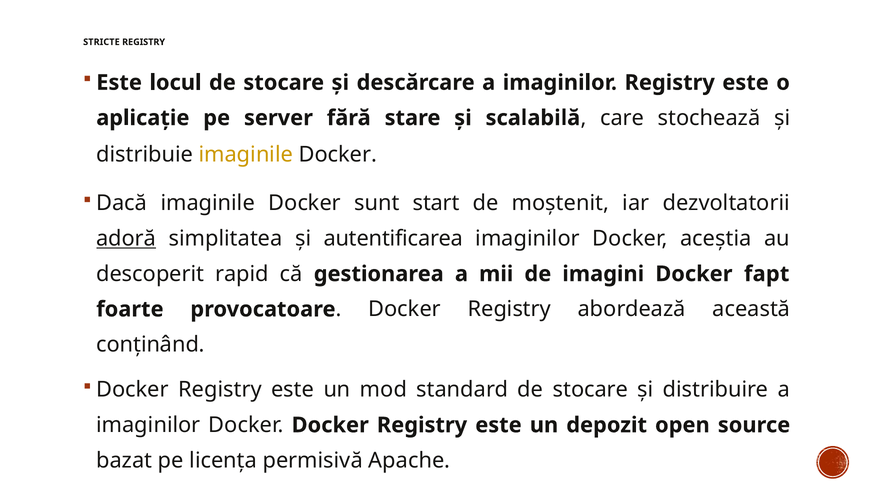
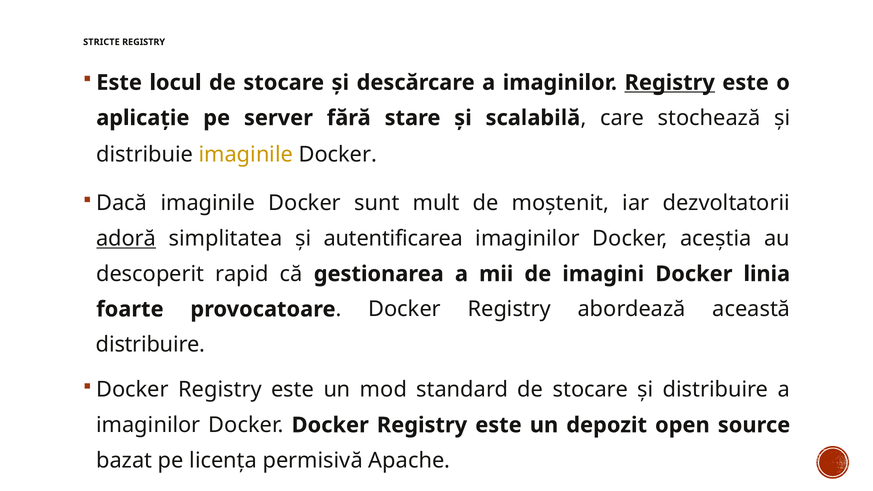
Registry at (670, 83) underline: none -> present
start: start -> mult
fapt: fapt -> linia
conținând at (151, 345): conținând -> distribuire
